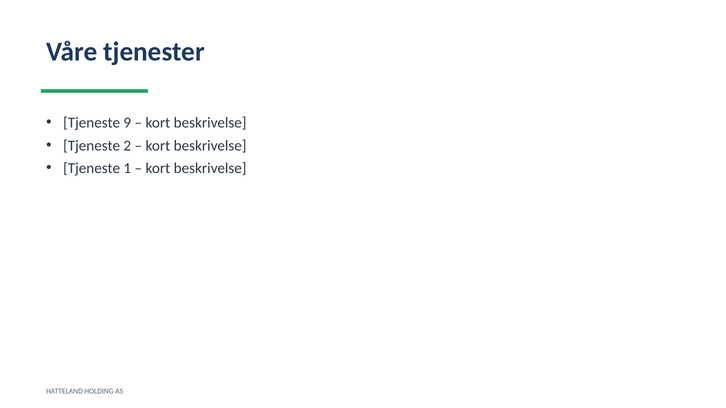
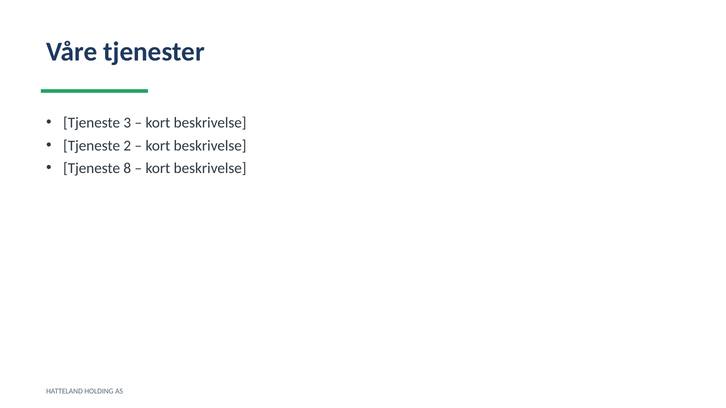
9: 9 -> 3
1: 1 -> 8
